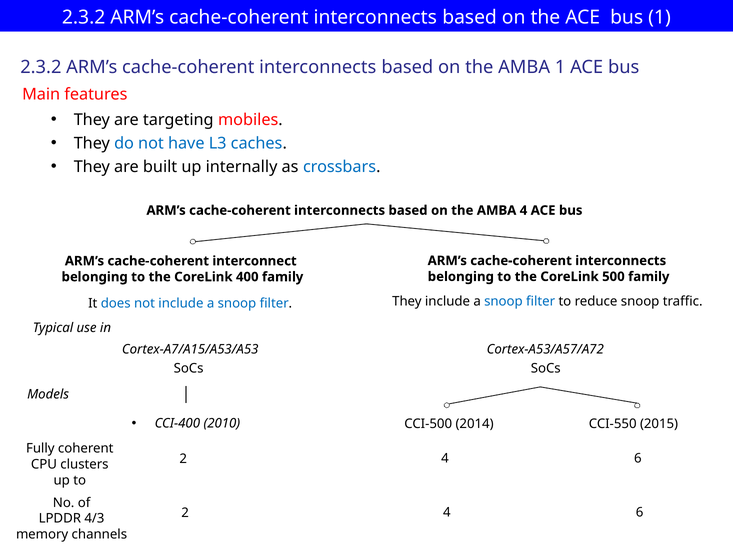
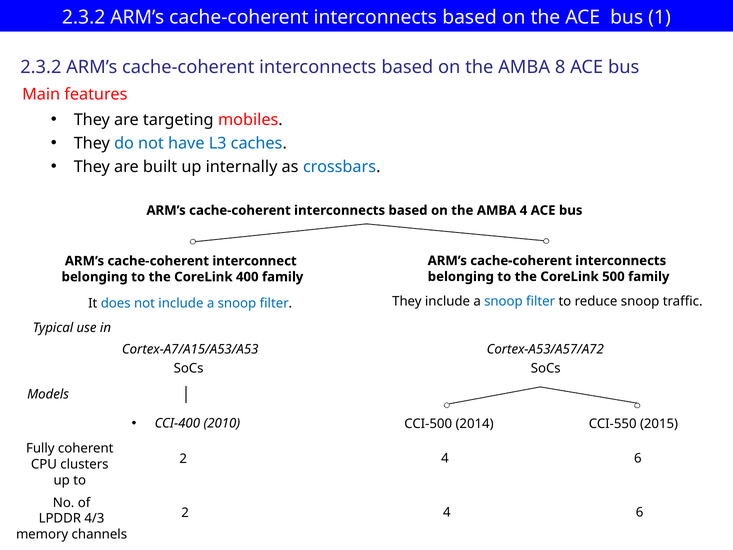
AMBA 1: 1 -> 8
